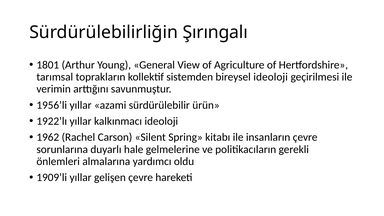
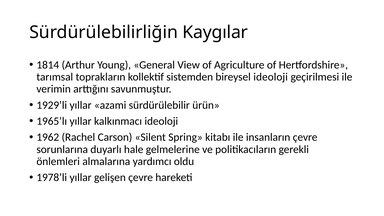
Şırıngalı: Şırıngalı -> Kaygılar
1801: 1801 -> 1814
1956’li: 1956’li -> 1929’li
1922’lı: 1922’lı -> 1965’lı
1909’li: 1909’li -> 1978’li
